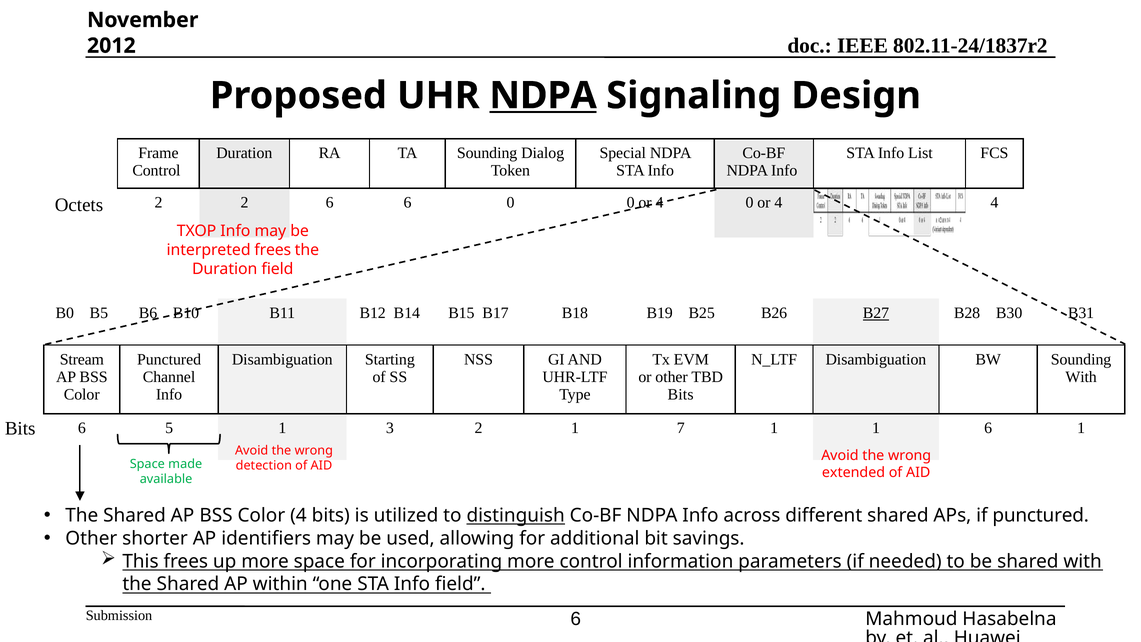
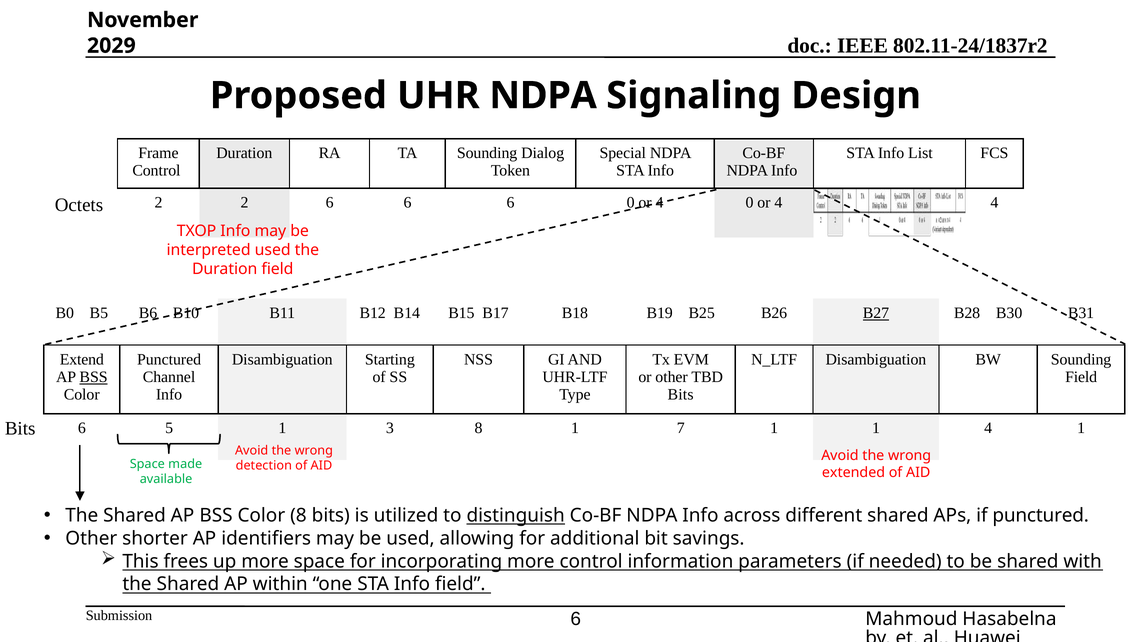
2012: 2012 -> 2029
NDPA at (543, 96) underline: present -> none
6 6 0: 0 -> 6
interpreted frees: frees -> used
Stream: Stream -> Extend
BSS at (94, 377) underline: none -> present
With at (1081, 377): With -> Field
3 2: 2 -> 8
1 6: 6 -> 4
Color 4: 4 -> 8
